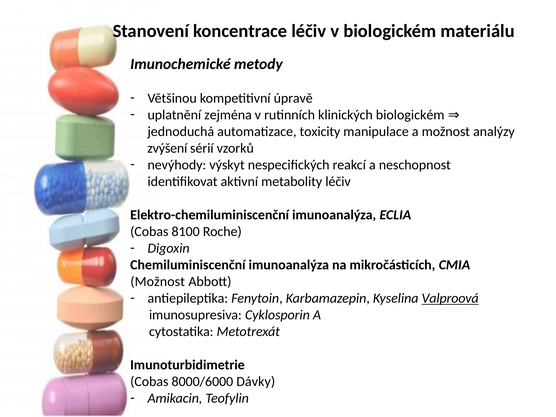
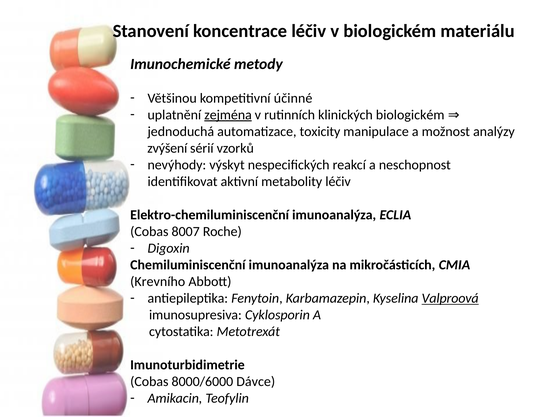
úpravě: úpravě -> účinné
zejména underline: none -> present
8100: 8100 -> 8007
Možnost at (158, 282): Možnost -> Krevního
Dávky: Dávky -> Dávce
